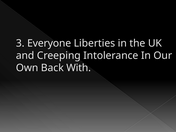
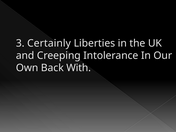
Everyone: Everyone -> Certainly
